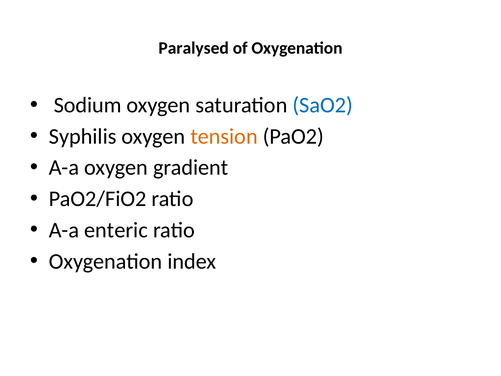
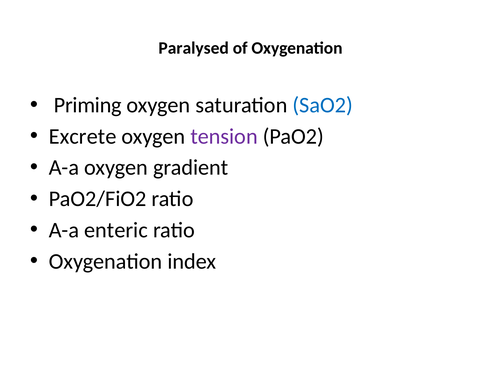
Sodium: Sodium -> Priming
Syphilis: Syphilis -> Excrete
tension colour: orange -> purple
